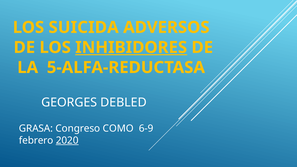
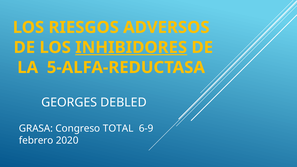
SUICIDA: SUICIDA -> RIESGOS
COMO: COMO -> TOTAL
2020 underline: present -> none
